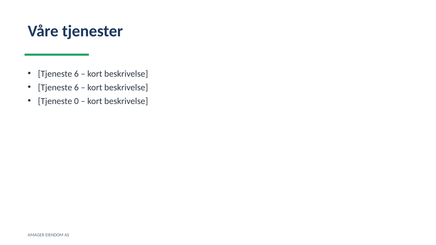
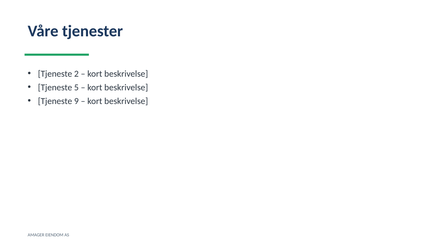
6 at (76, 74): 6 -> 2
6 at (76, 87): 6 -> 5
0: 0 -> 9
